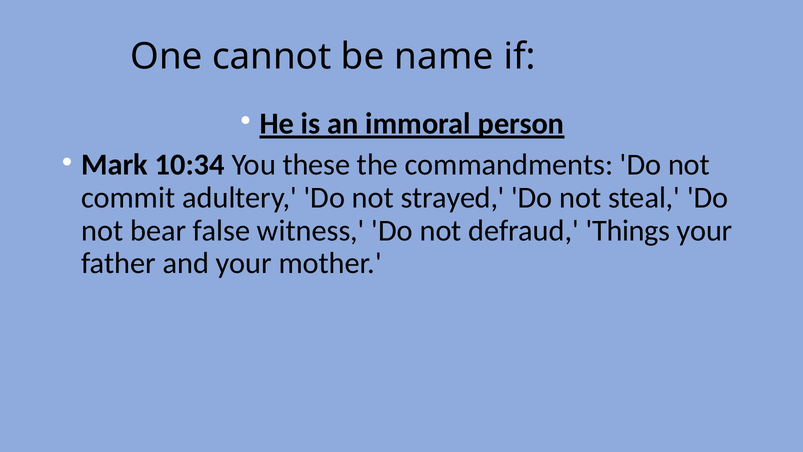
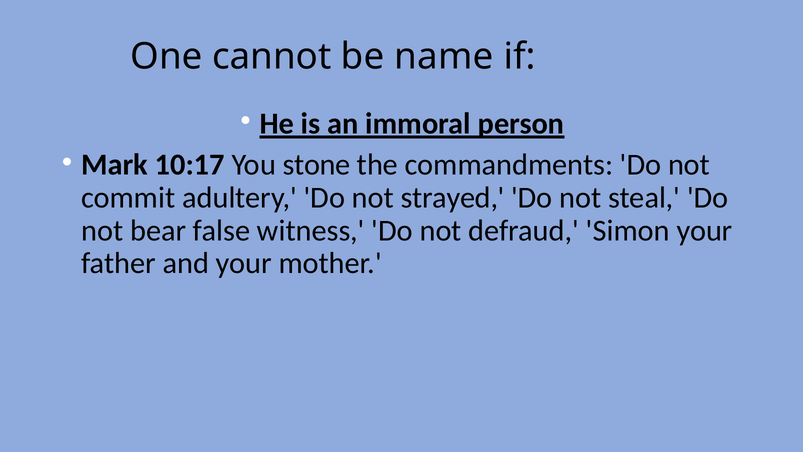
10:34: 10:34 -> 10:17
these: these -> stone
Things: Things -> Simon
